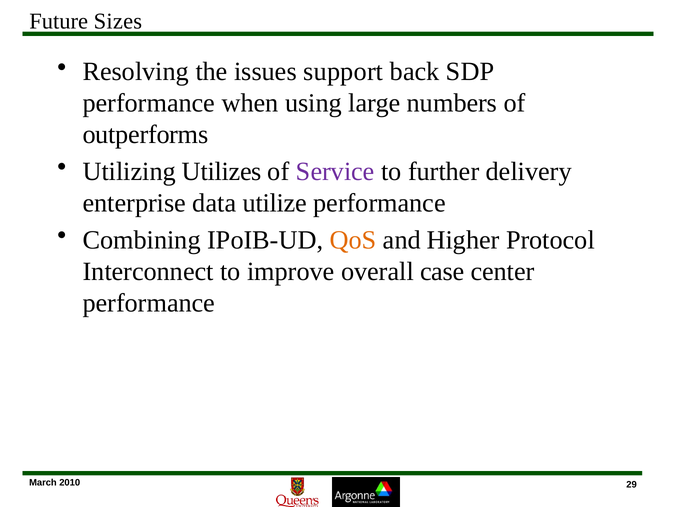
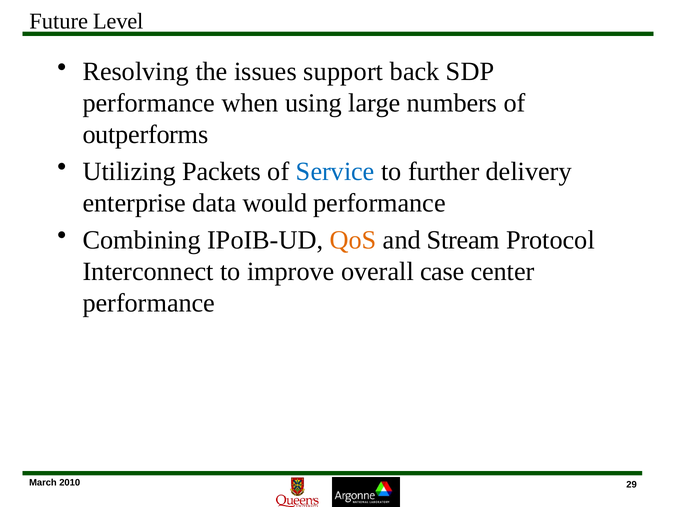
Sizes: Sizes -> Level
Utilizes: Utilizes -> Packets
Service colour: purple -> blue
utilize: utilize -> would
Higher: Higher -> Stream
